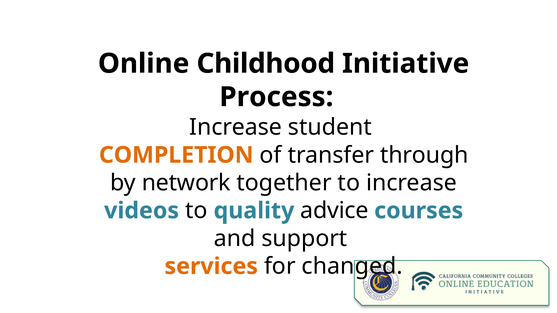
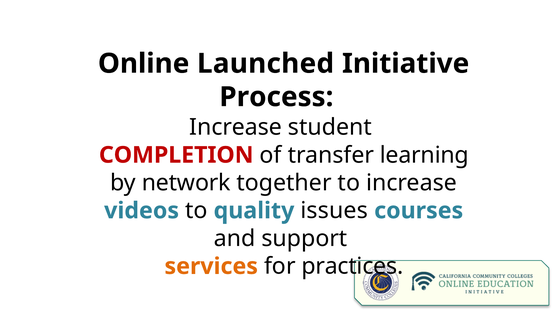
Childhood: Childhood -> Launched
COMPLETION colour: orange -> red
through: through -> learning
advice: advice -> issues
changed: changed -> practices
